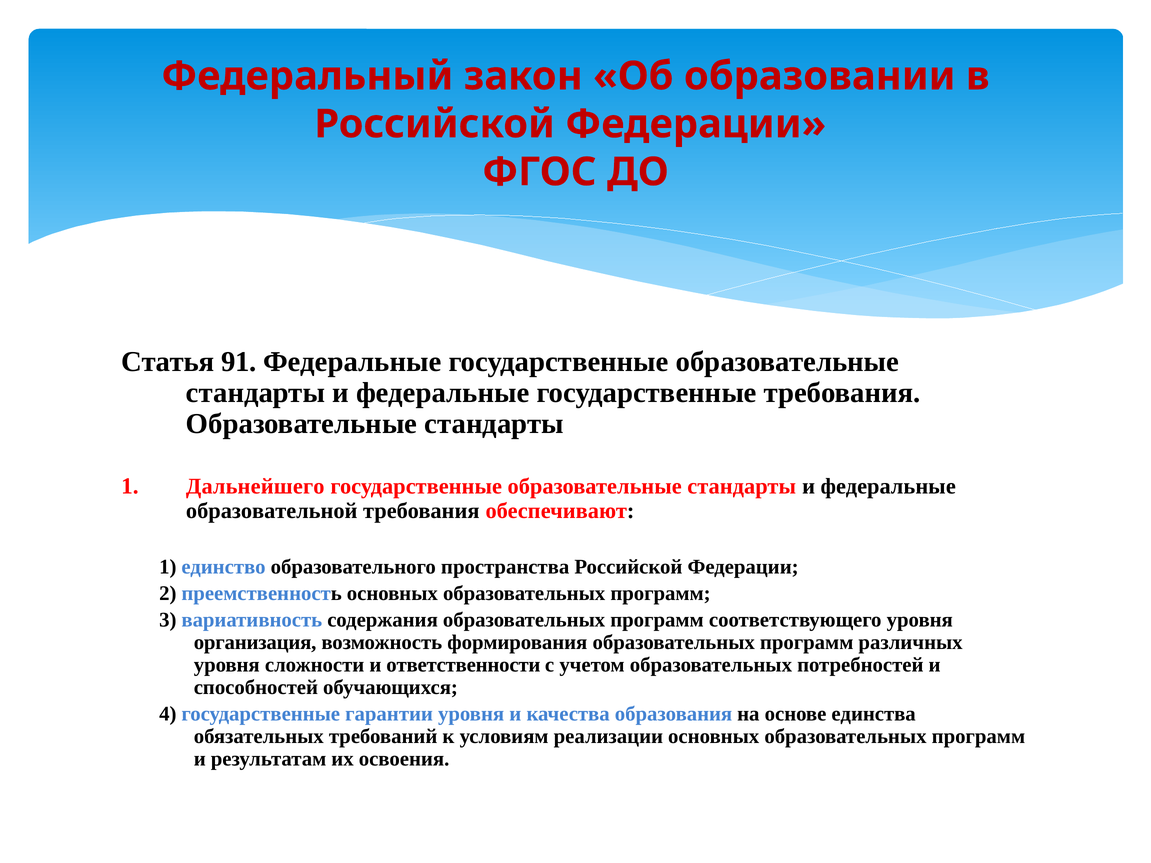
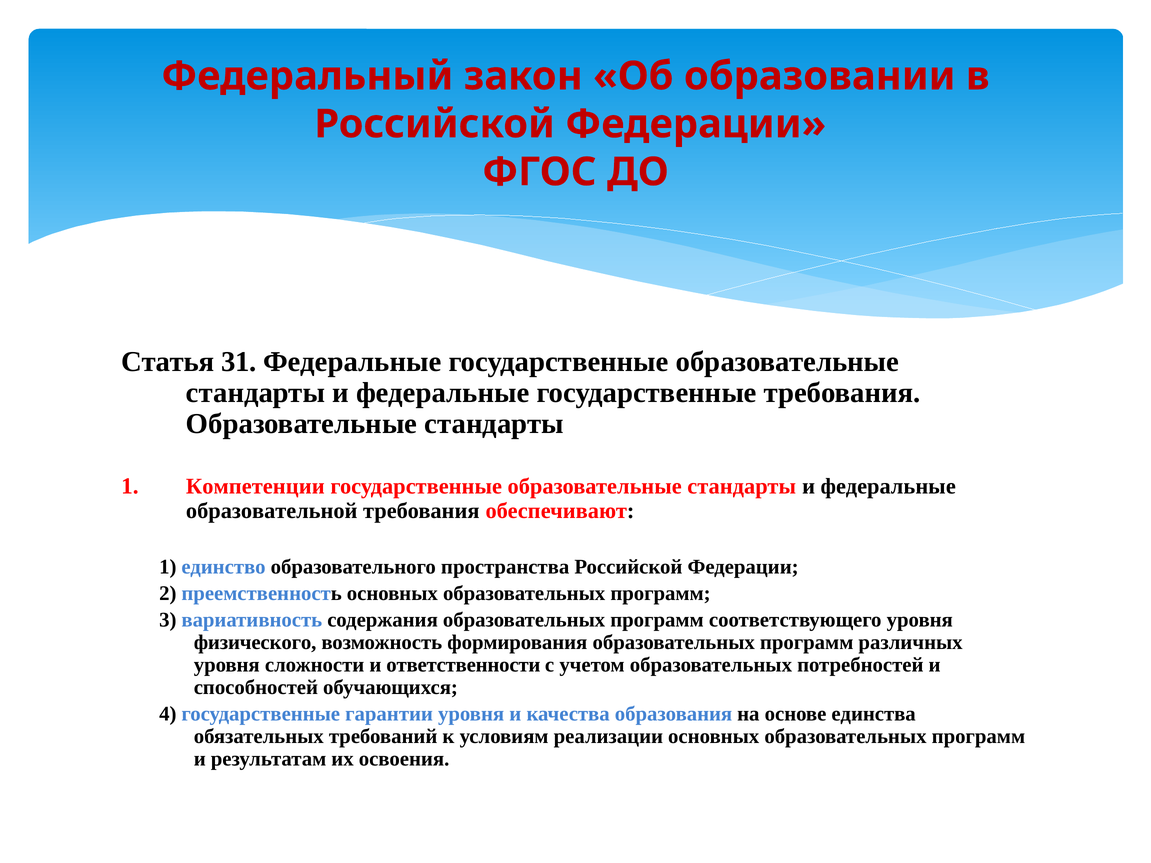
91: 91 -> 31
Дальнейшего: Дальнейшего -> Компетенции
организация: организация -> физического
